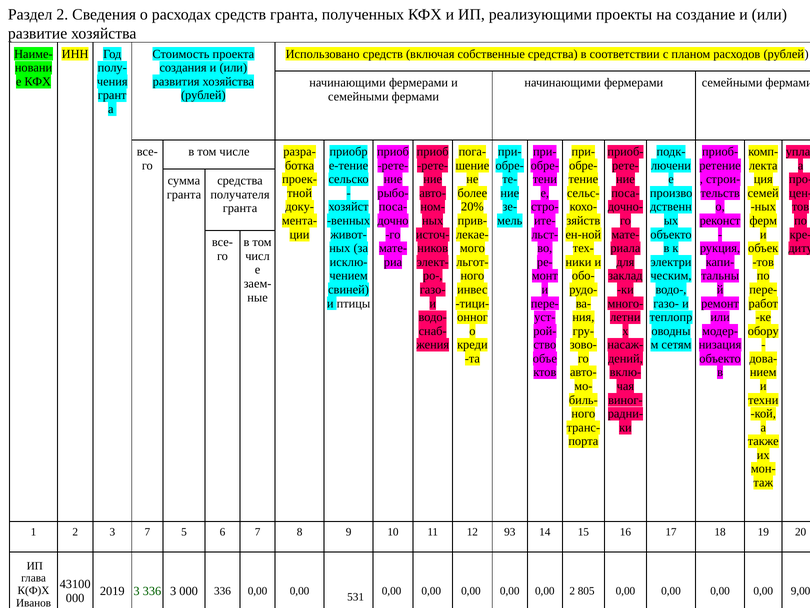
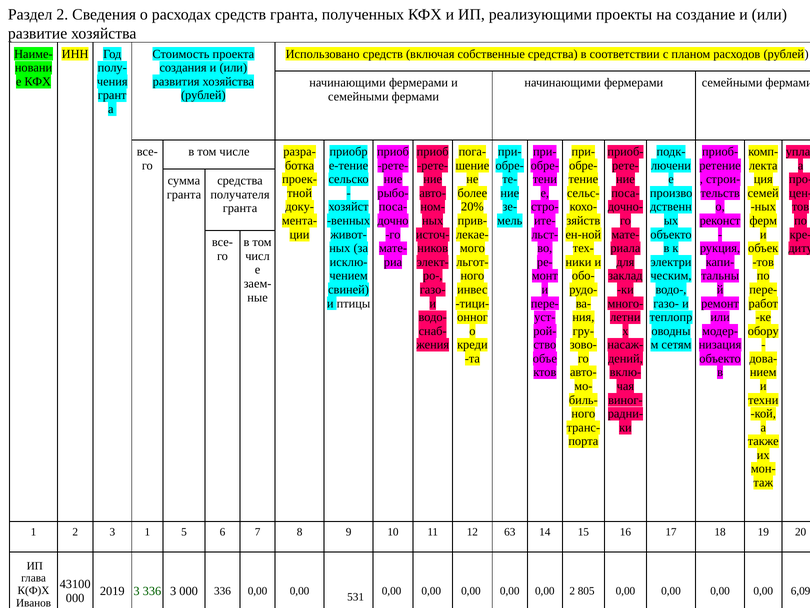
3 7: 7 -> 1
93: 93 -> 63
9,00: 9,00 -> 6,09
